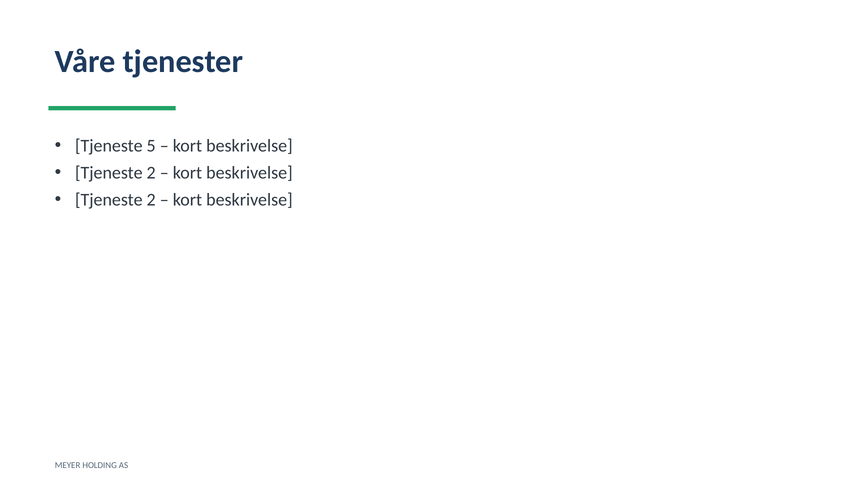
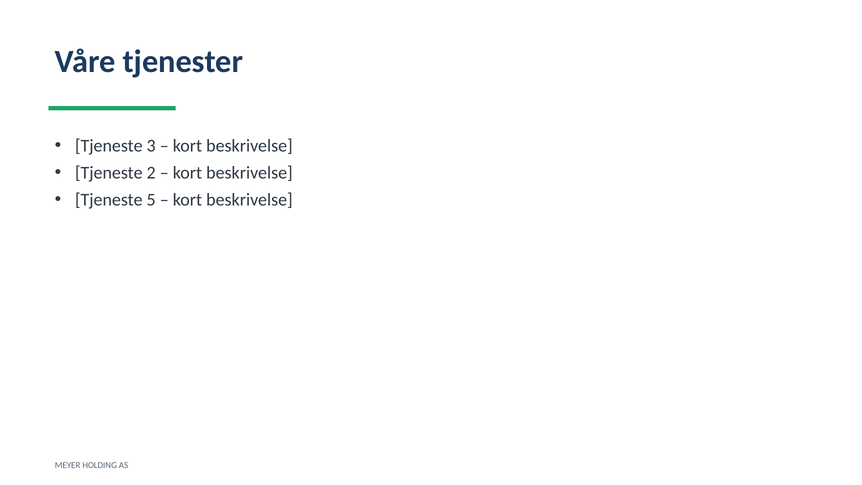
5: 5 -> 3
2 at (151, 200): 2 -> 5
